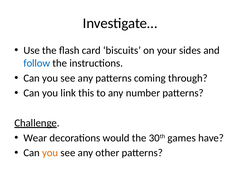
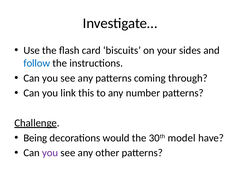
Wear: Wear -> Being
games: games -> model
you at (50, 153) colour: orange -> purple
